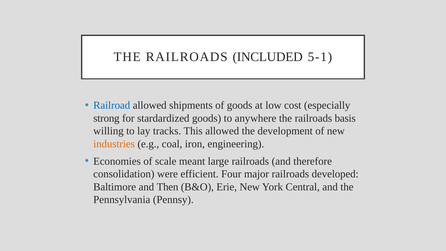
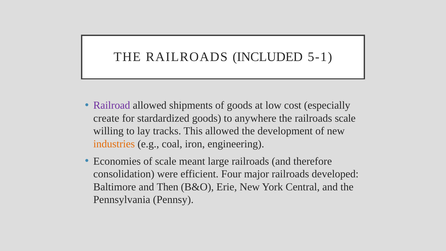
Railroad colour: blue -> purple
strong: strong -> create
railroads basis: basis -> scale
